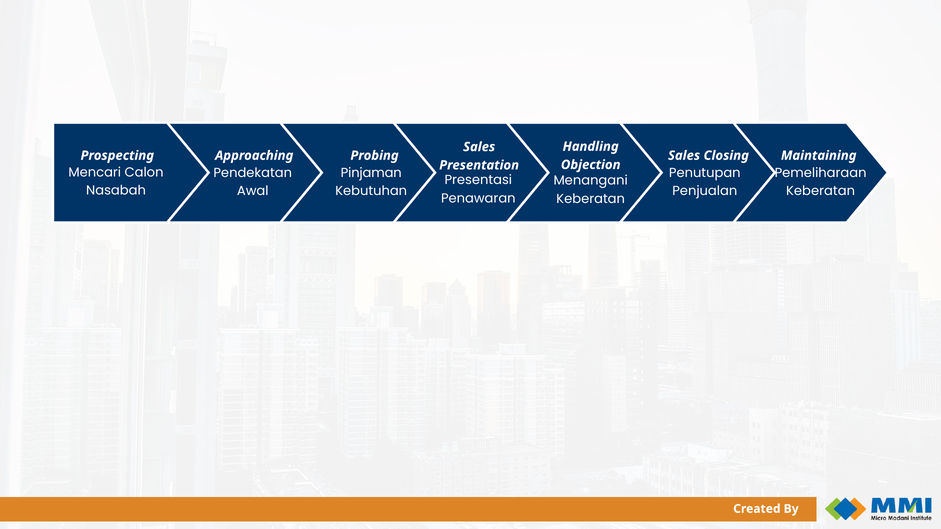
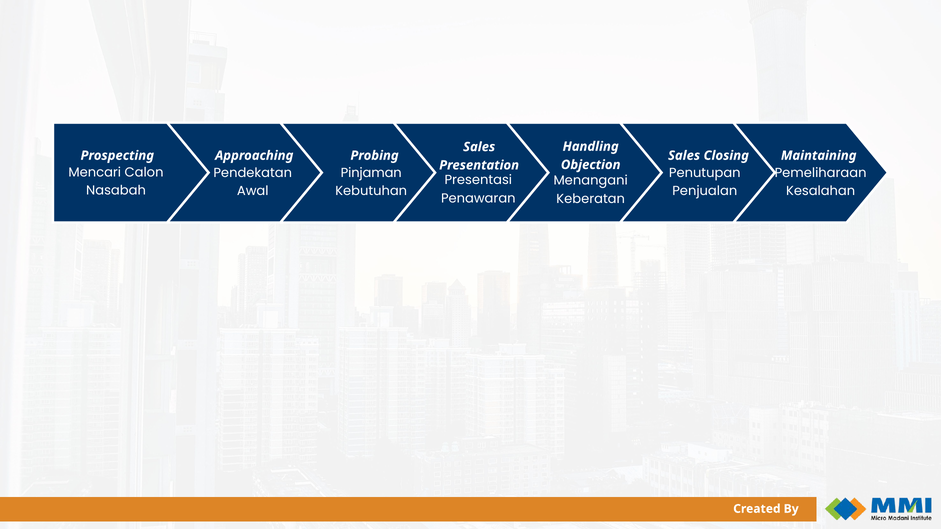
Keberatan at (821, 191): Keberatan -> Kesalahan
